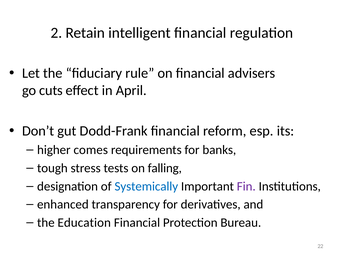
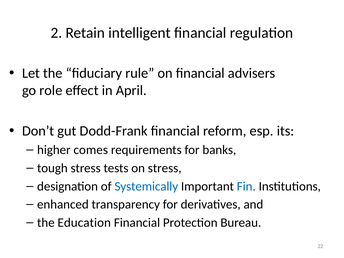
cuts: cuts -> role
on falling: falling -> stress
Fin colour: purple -> blue
